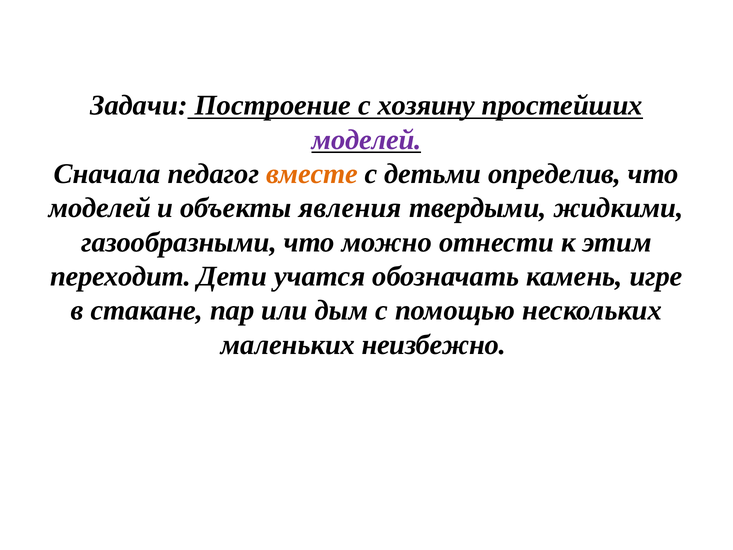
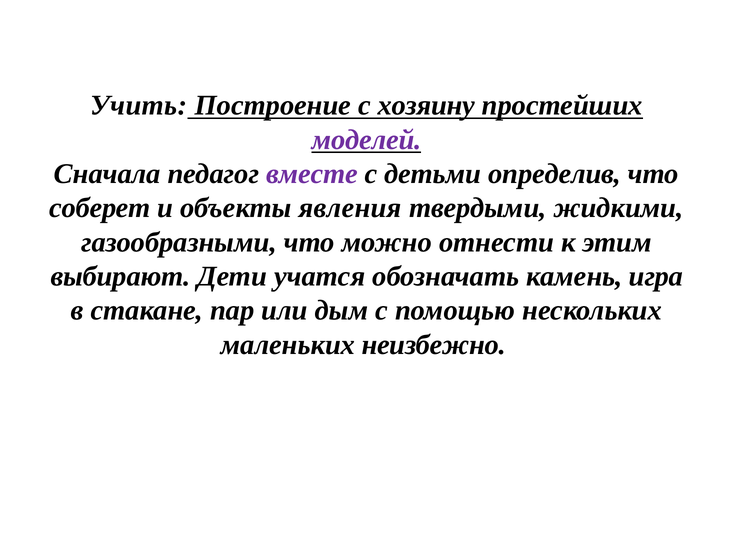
Задачи: Задачи -> Учить
вместе colour: orange -> purple
моделей at (100, 208): моделей -> соберет
переходит: переходит -> выбирают
игре: игре -> игра
